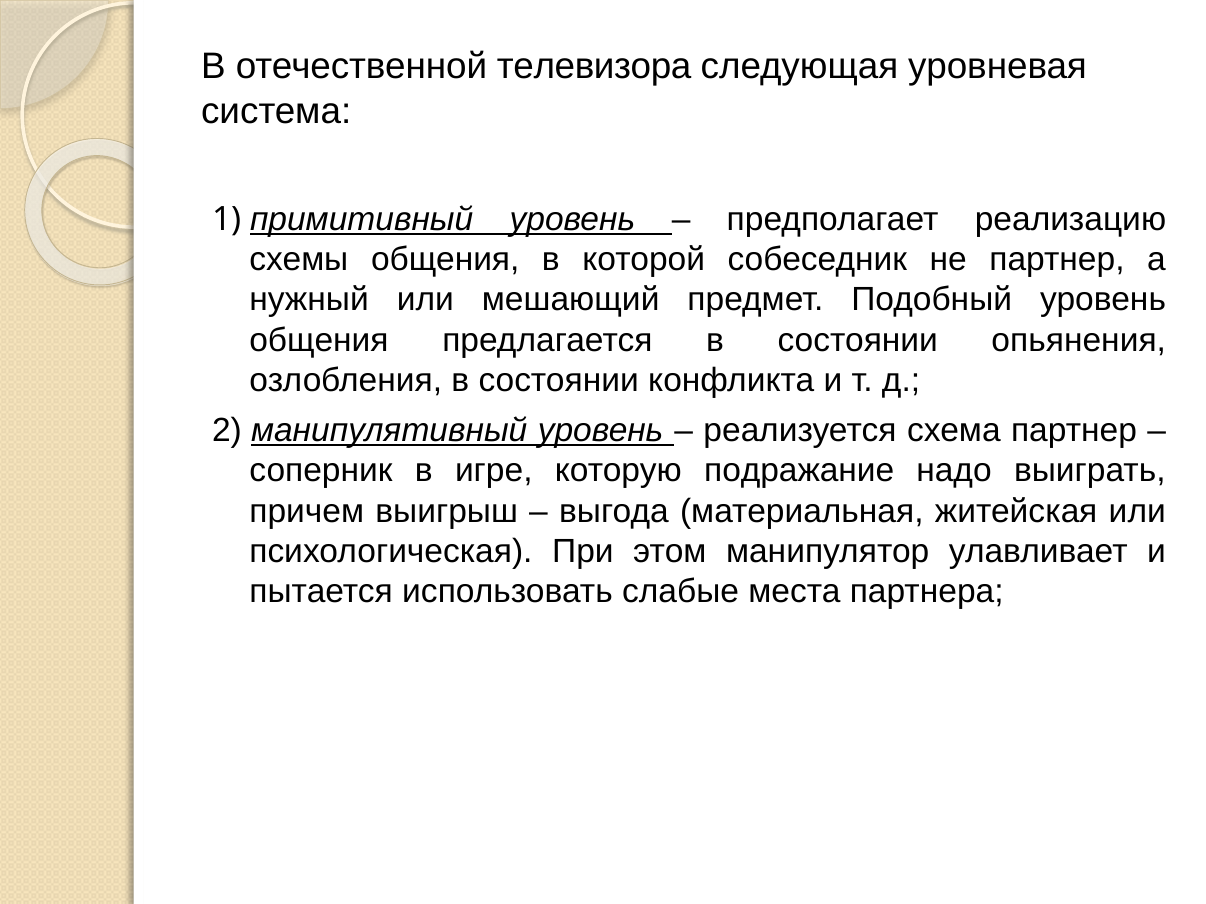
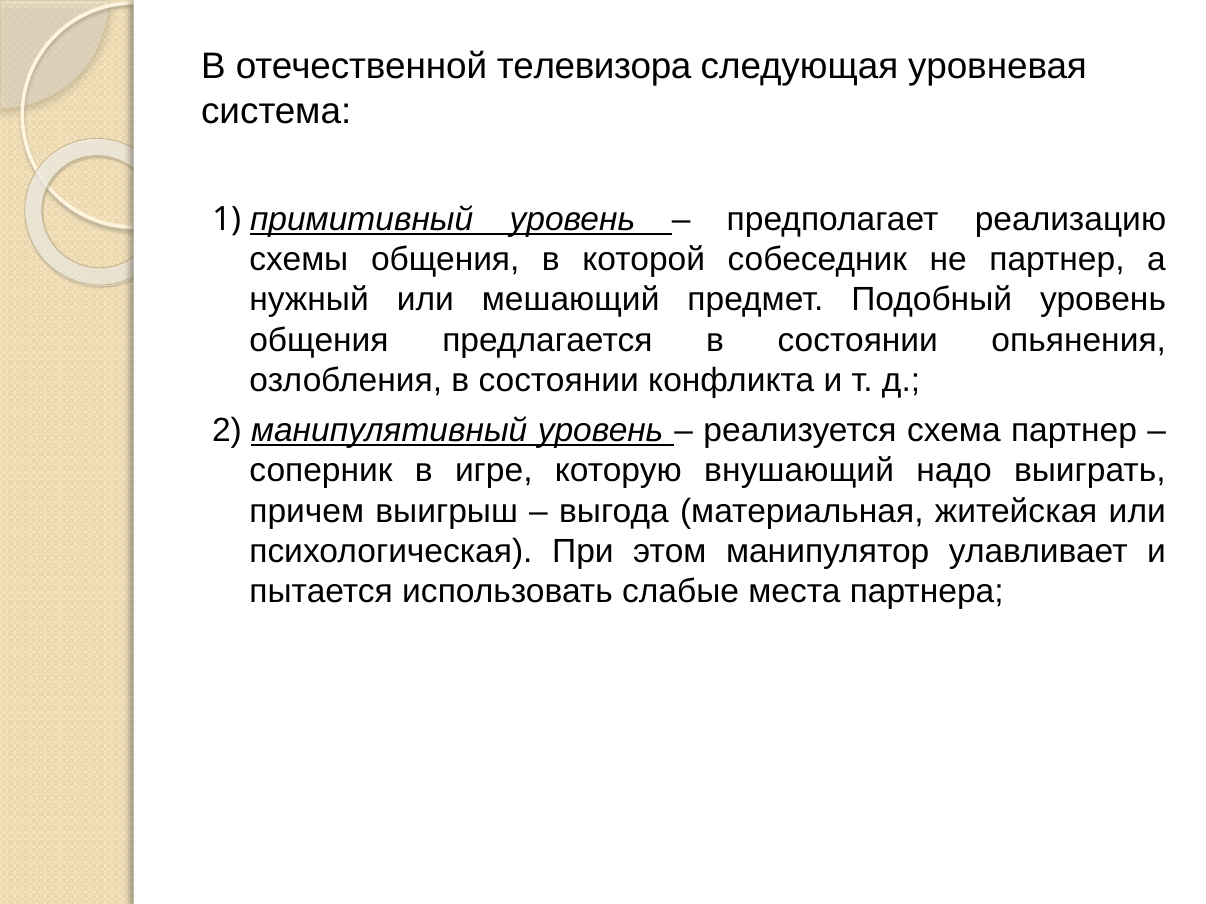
подражание: подражание -> внушающий
